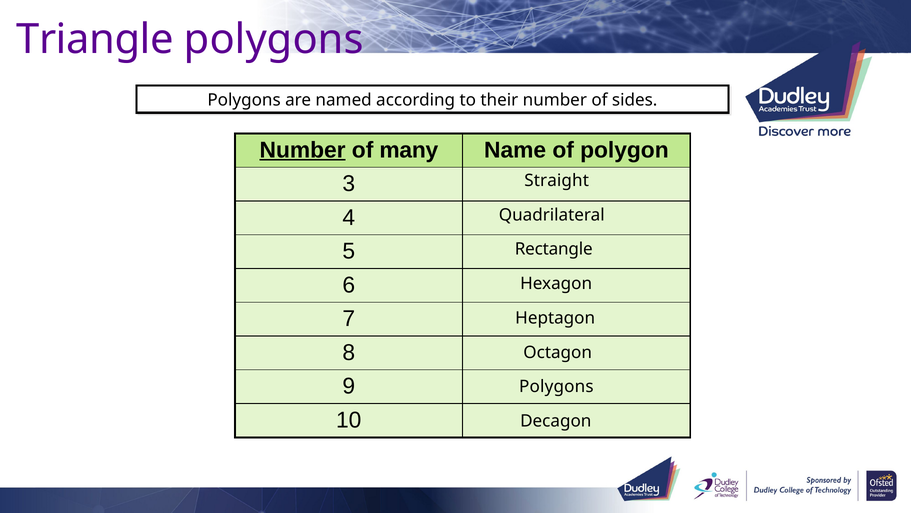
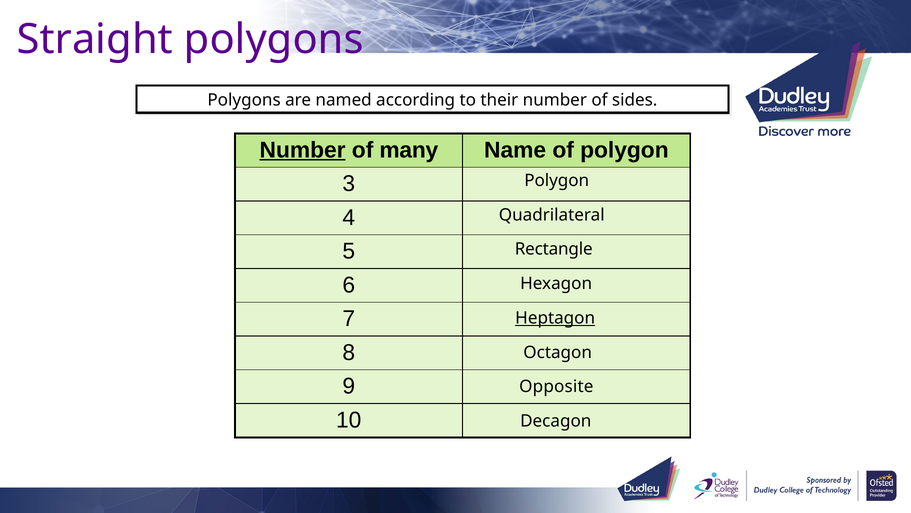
Triangle: Triangle -> Straight
Straight at (557, 180): Straight -> Polygon
Heptagon underline: none -> present
Polygons at (556, 386): Polygons -> Opposite
